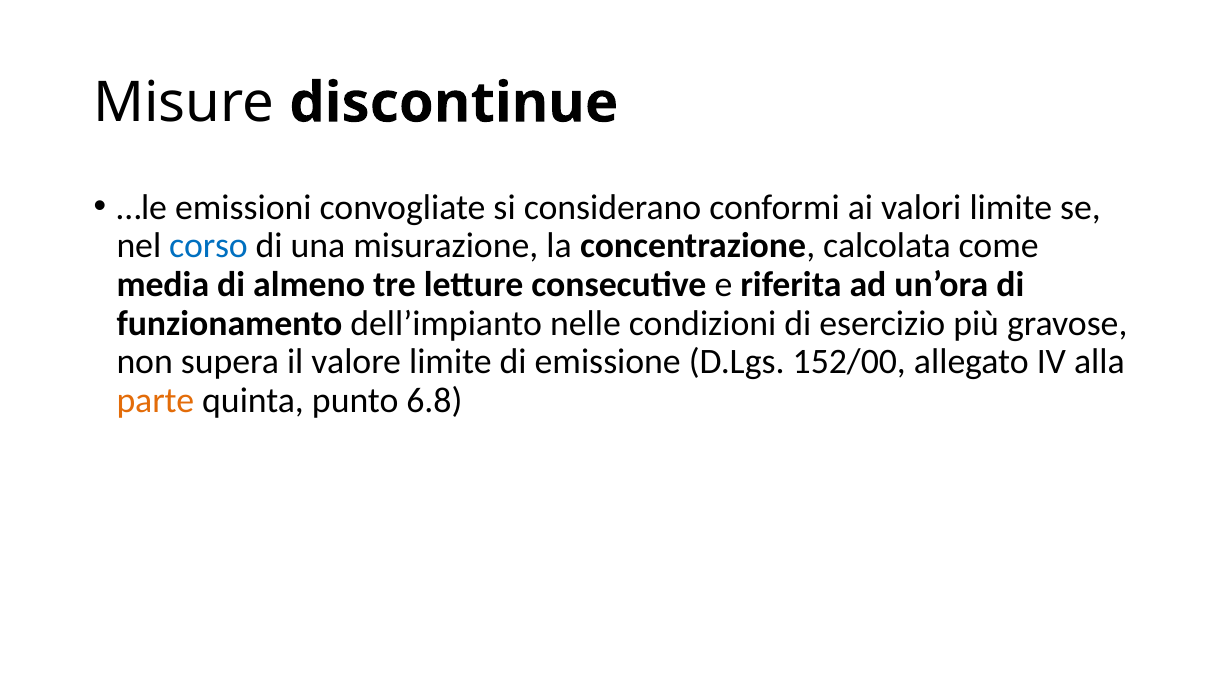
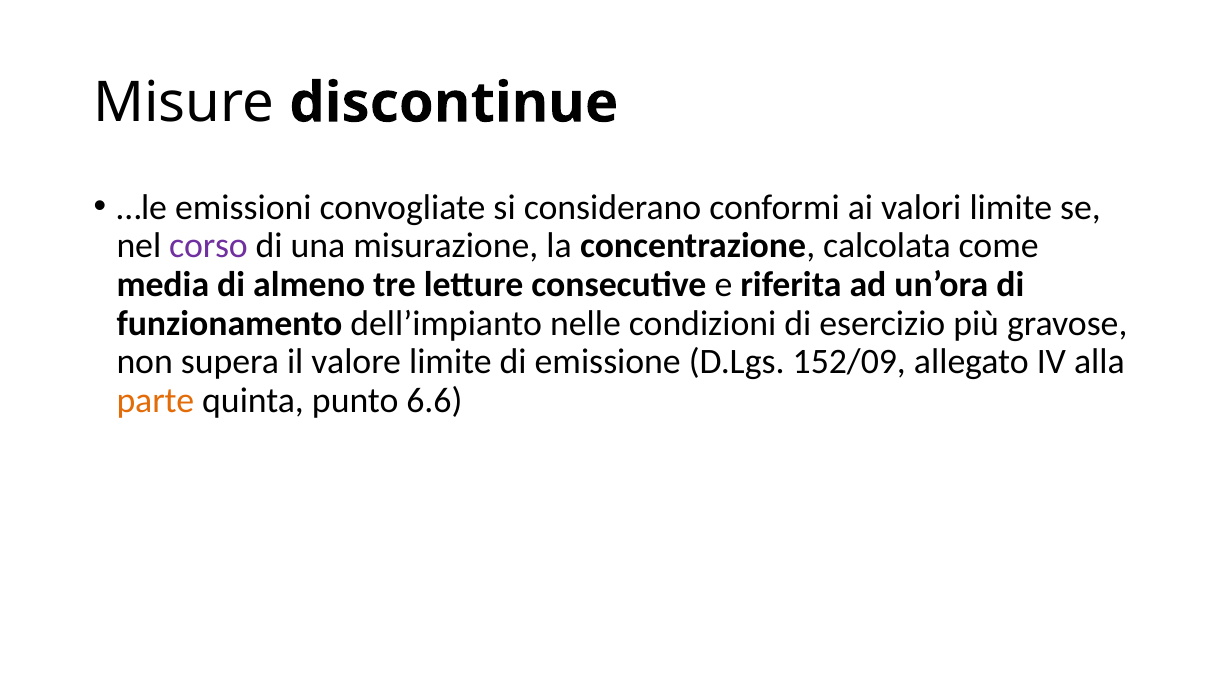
corso colour: blue -> purple
152/00: 152/00 -> 152/09
6.8: 6.8 -> 6.6
